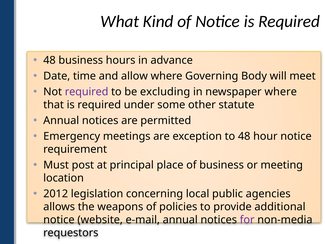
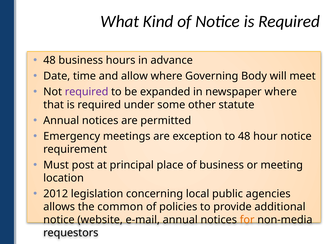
excluding: excluding -> expanded
weapons: weapons -> common
for colour: purple -> orange
